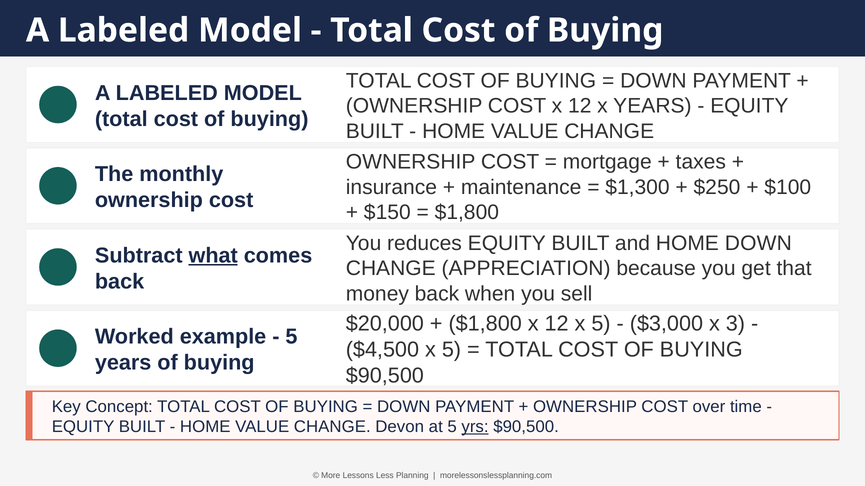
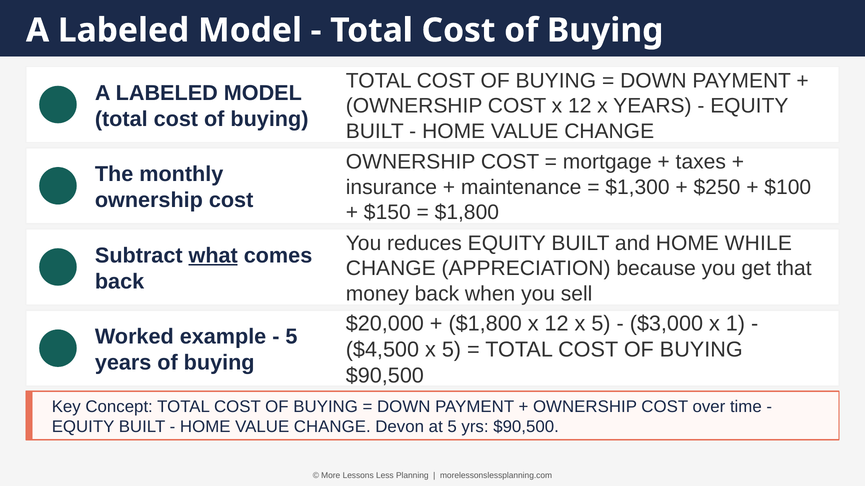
HOME DOWN: DOWN -> WHILE
3: 3 -> 1
yrs underline: present -> none
